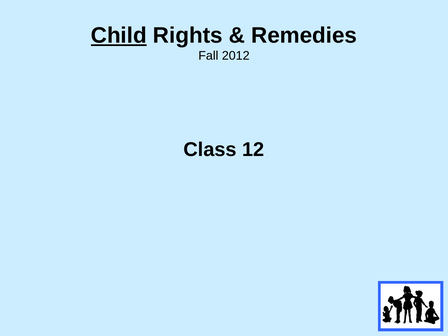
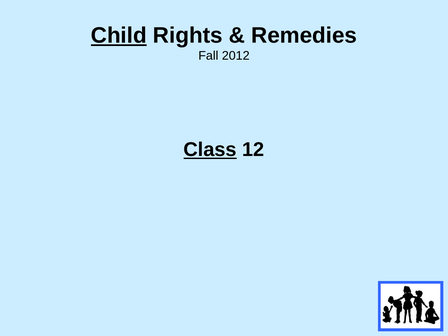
Class underline: none -> present
